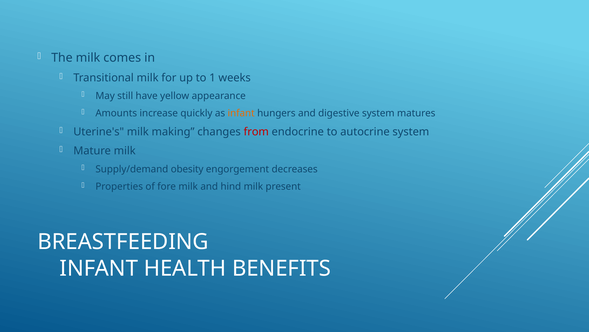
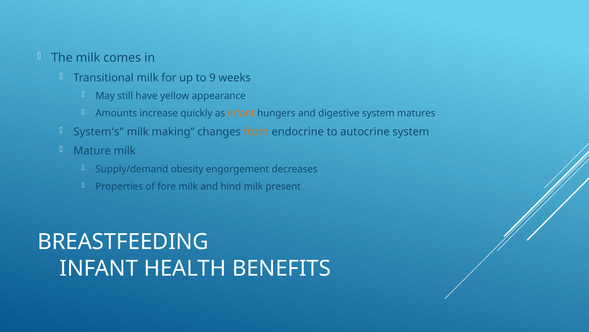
1: 1 -> 9
Uterine's: Uterine's -> System's
from colour: red -> orange
